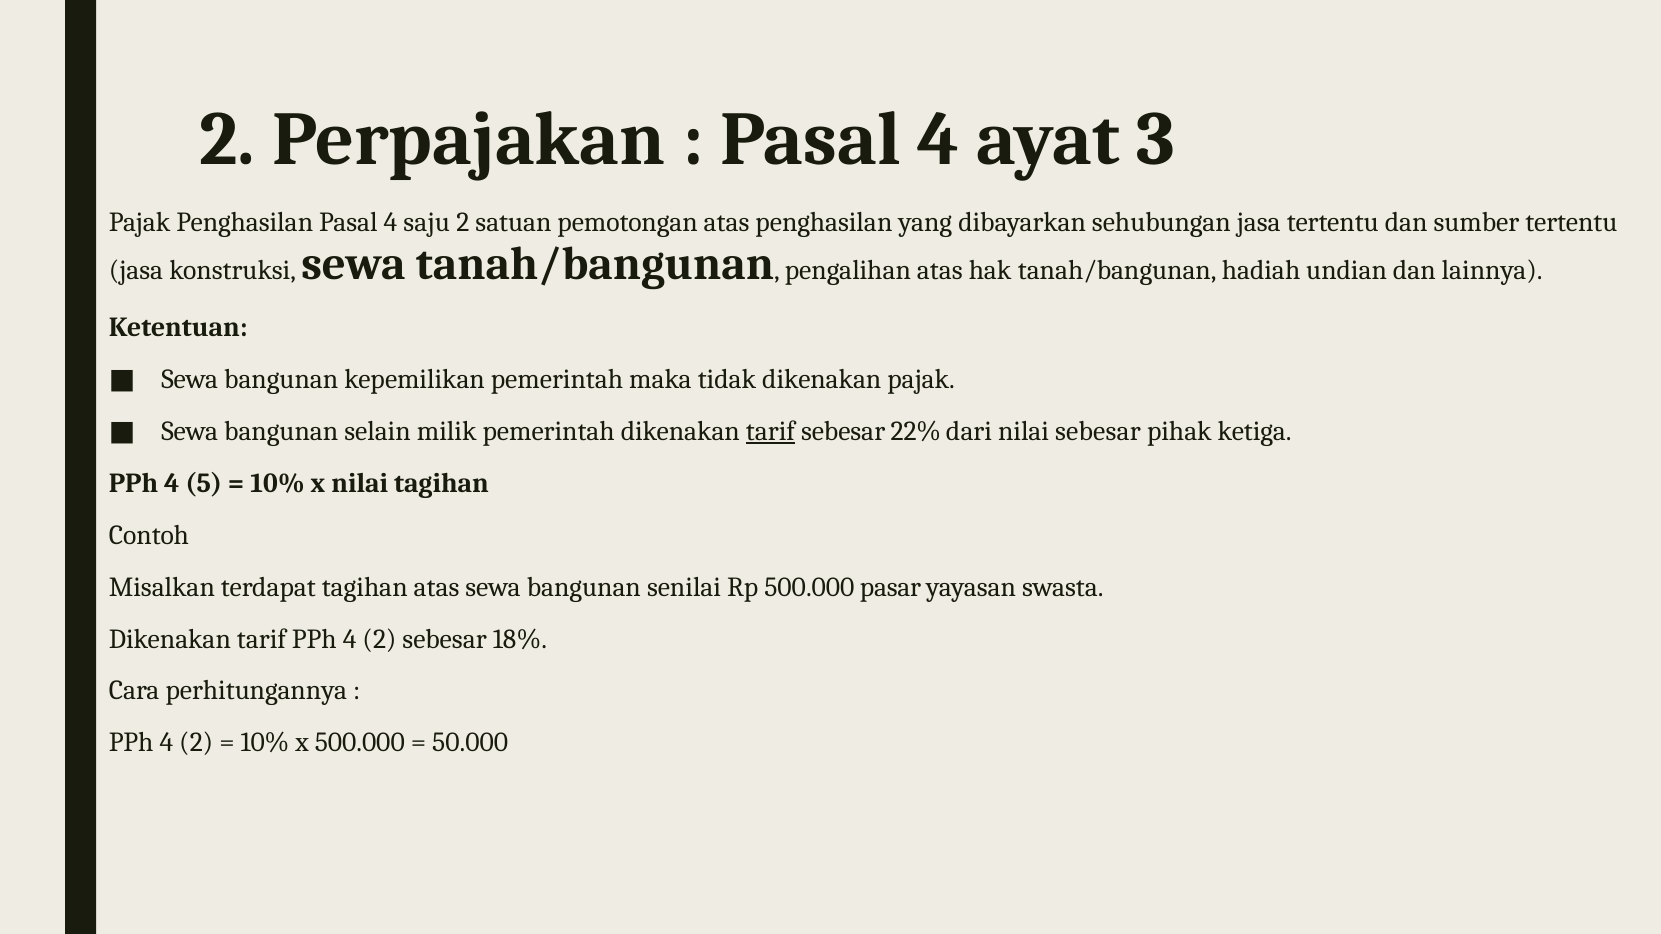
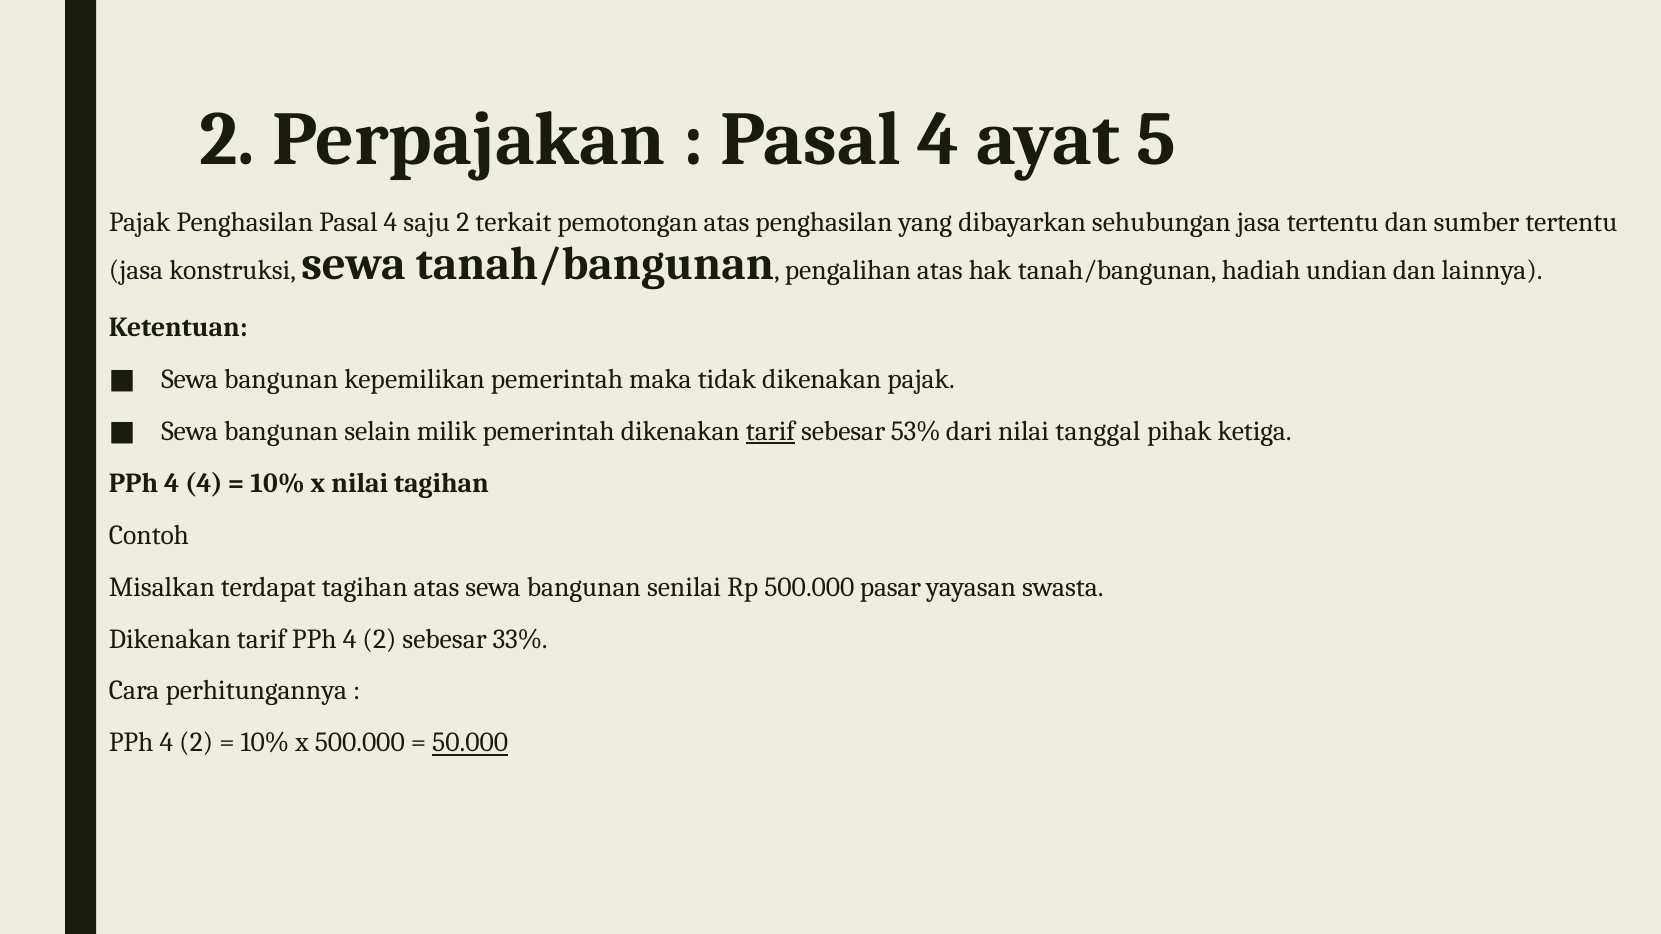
3: 3 -> 5
satuan: satuan -> terkait
22%: 22% -> 53%
nilai sebesar: sebesar -> tanggal
4 5: 5 -> 4
18%: 18% -> 33%
50.000 underline: none -> present
